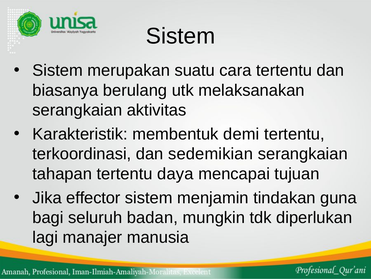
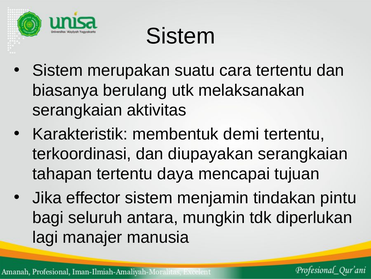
sedemikian: sedemikian -> diupayakan
guna: guna -> pintu
badan: badan -> antara
